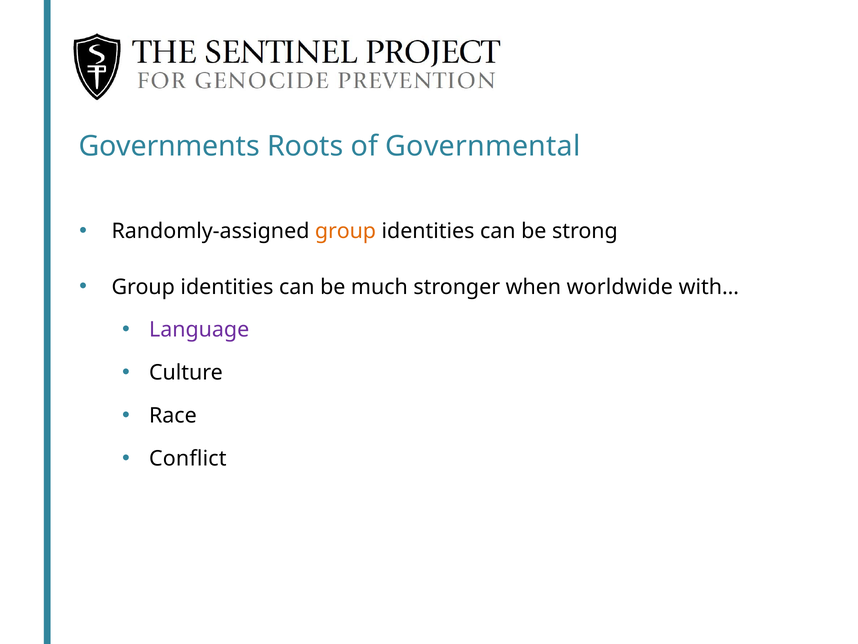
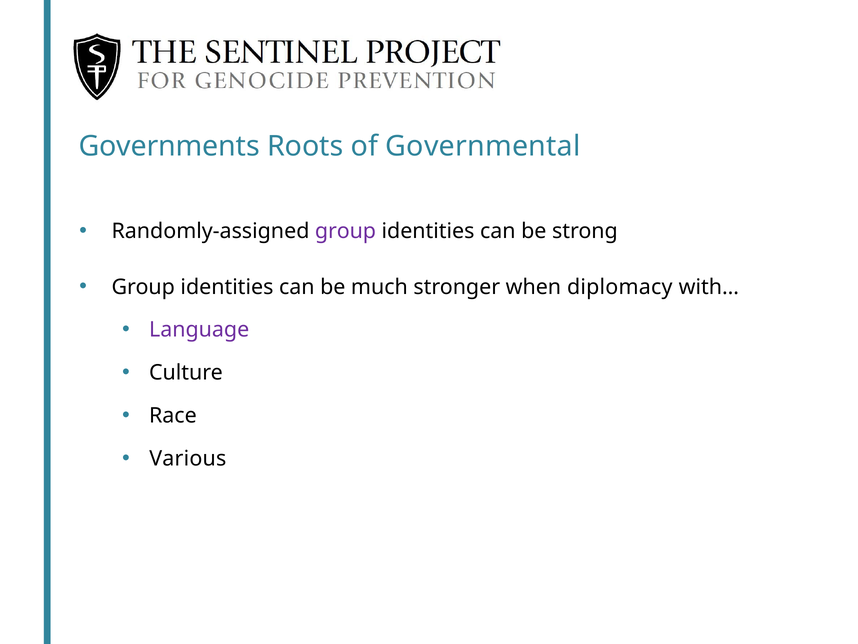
group at (346, 231) colour: orange -> purple
worldwide: worldwide -> diplomacy
Conflict: Conflict -> Various
